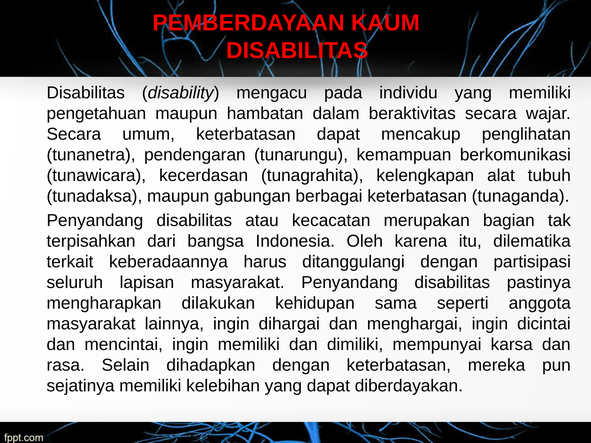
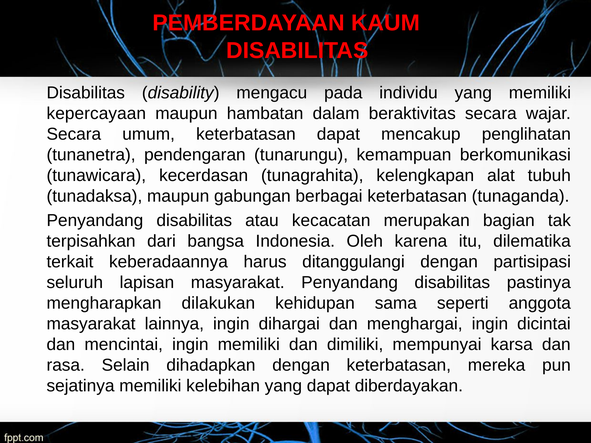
pengetahuan: pengetahuan -> kepercayaan
